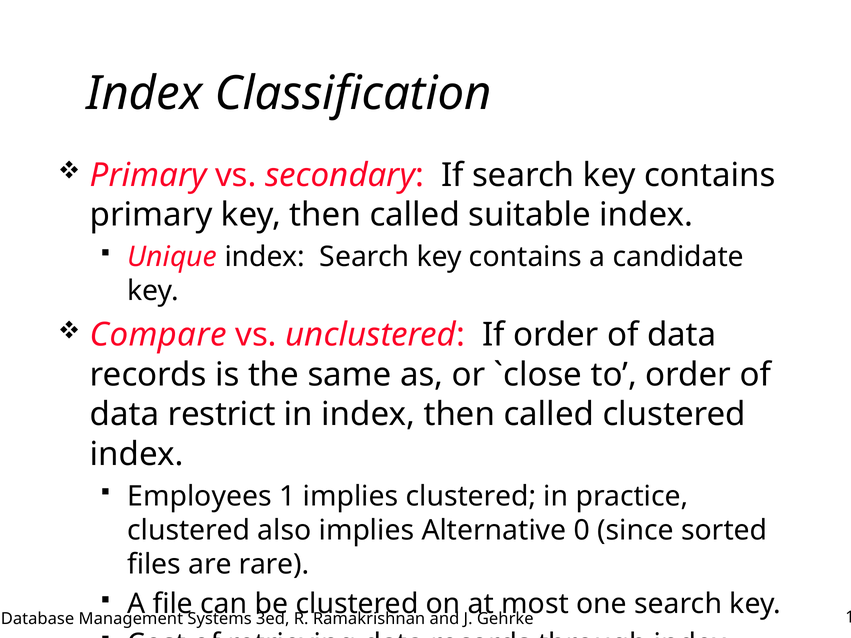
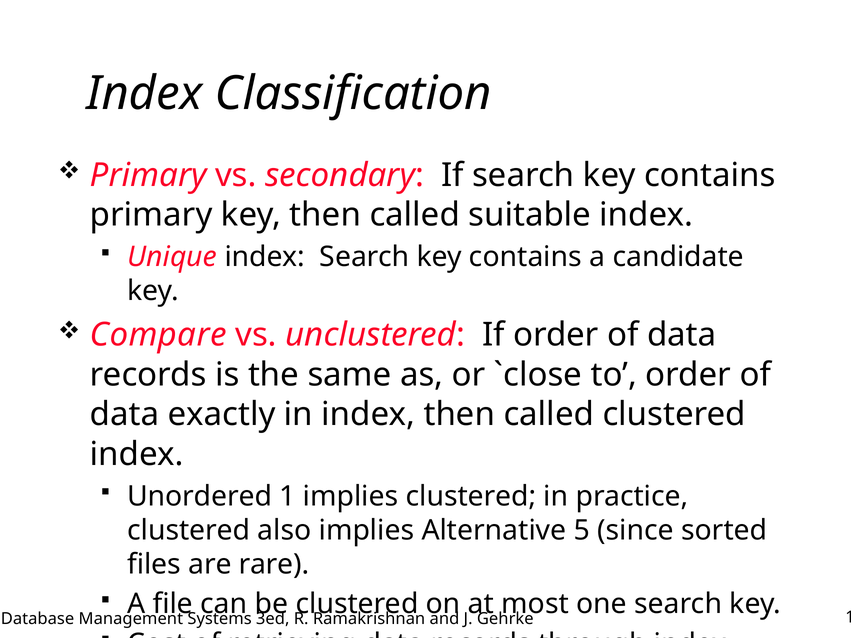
restrict: restrict -> exactly
Employees: Employees -> Unordered
0: 0 -> 5
